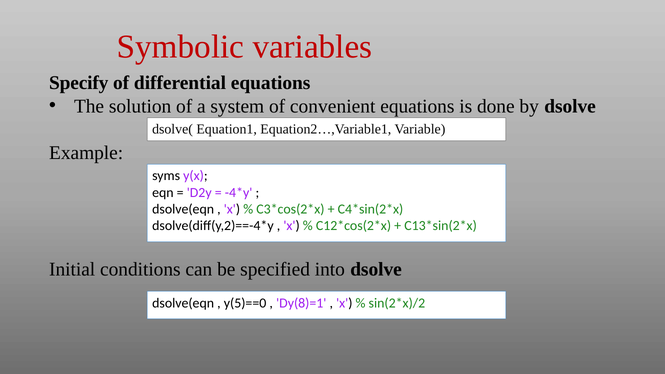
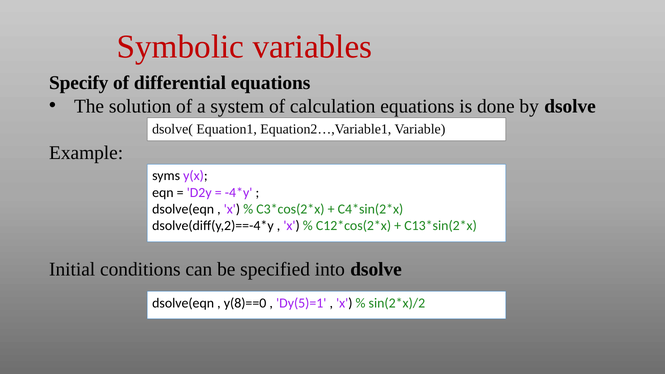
convenient: convenient -> calculation
y(5)==0: y(5)==0 -> y(8)==0
Dy(8)=1: Dy(8)=1 -> Dy(5)=1
